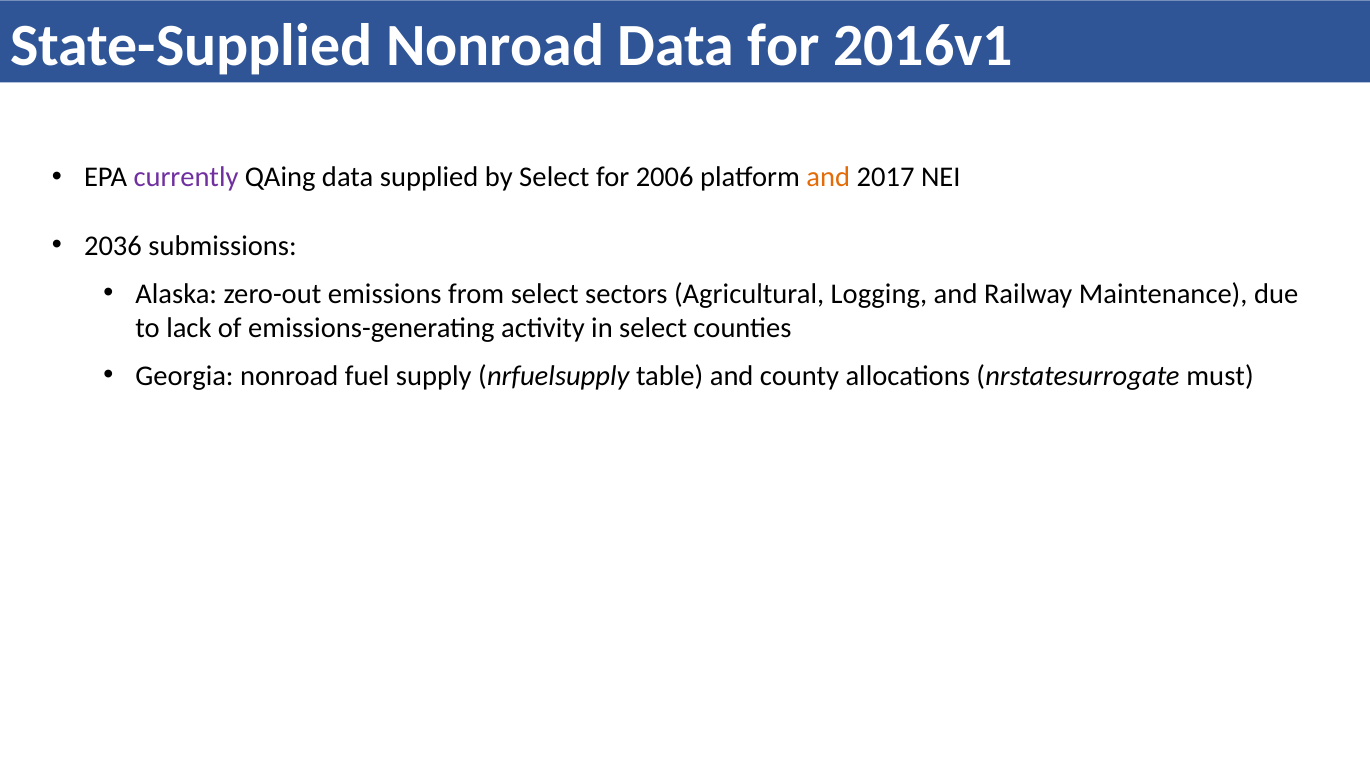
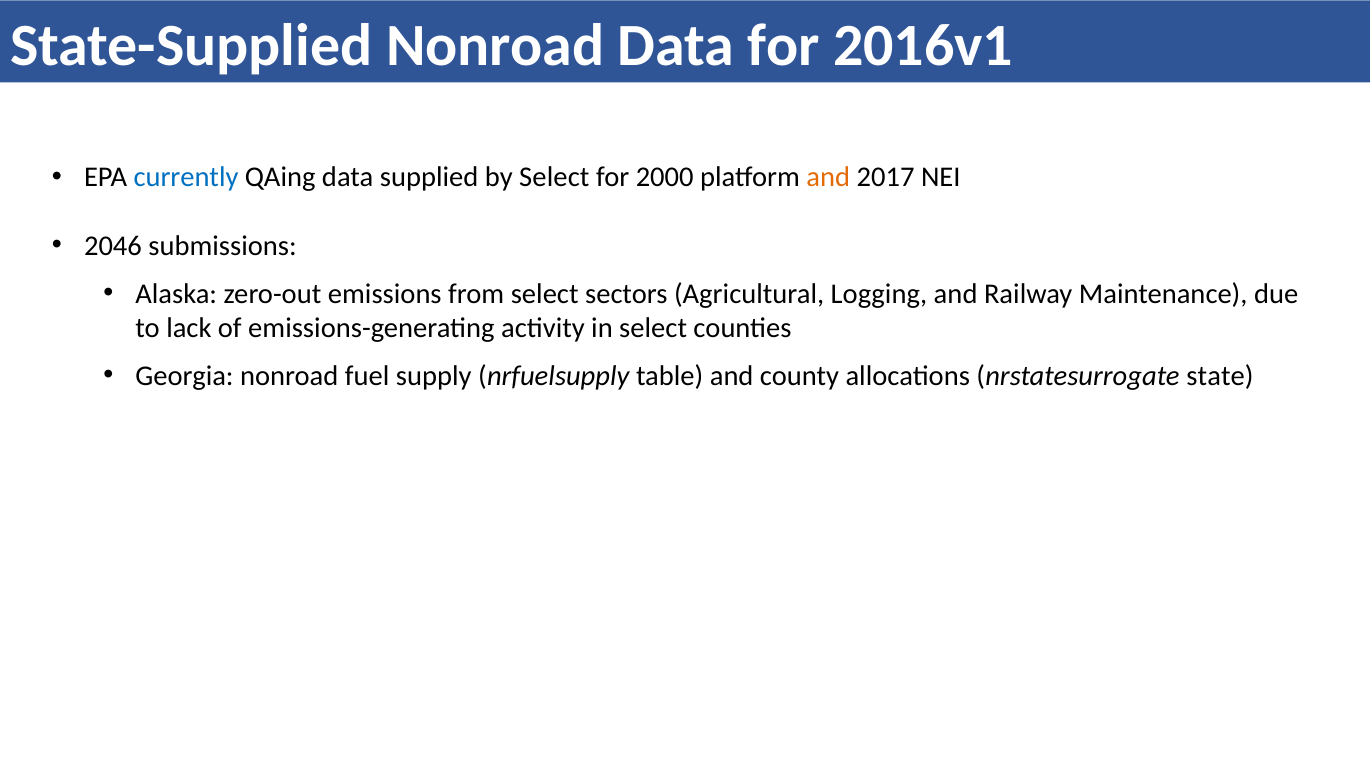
currently colour: purple -> blue
2006: 2006 -> 2000
2036: 2036 -> 2046
must: must -> state
